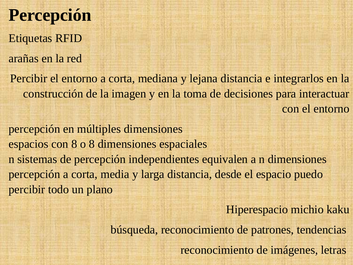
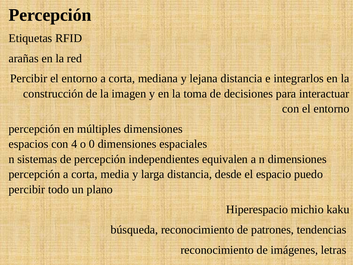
con 8: 8 -> 4
o 8: 8 -> 0
